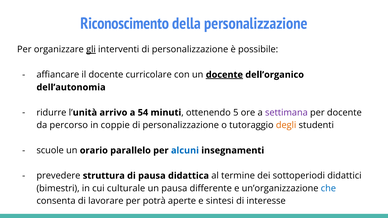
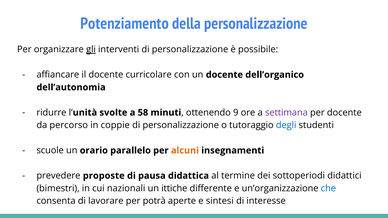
Riconoscimento: Riconoscimento -> Potenziamento
docente at (224, 75) underline: present -> none
arrivo: arrivo -> svolte
54: 54 -> 58
5: 5 -> 9
degli colour: orange -> blue
alcuni colour: blue -> orange
struttura: struttura -> proposte
culturale: culturale -> nazionali
un pausa: pausa -> ittiche
